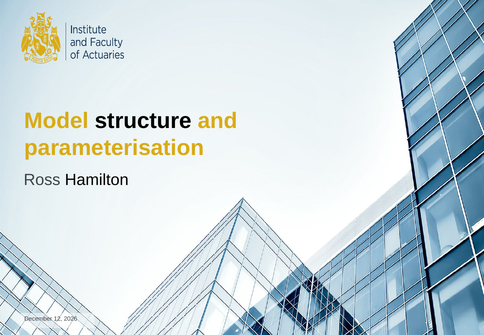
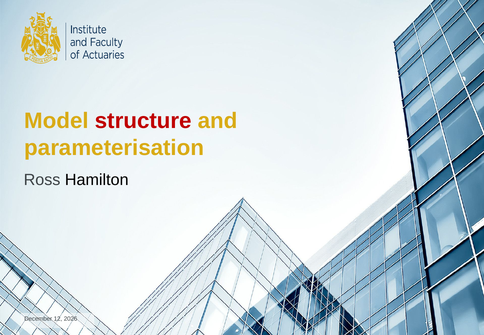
structure colour: black -> red
